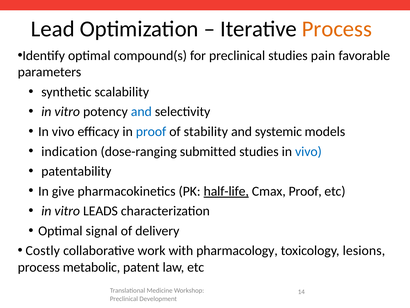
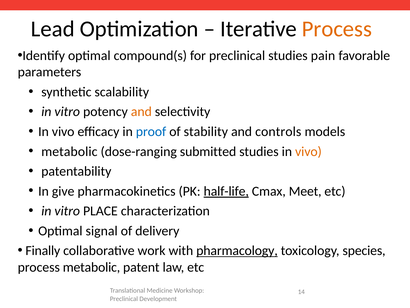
and at (141, 112) colour: blue -> orange
systemic: systemic -> controls
indication at (69, 151): indication -> metabolic
vivo at (308, 151) colour: blue -> orange
Cmax Proof: Proof -> Meet
LEADS: LEADS -> PLACE
Costly: Costly -> Finally
pharmacology underline: none -> present
lesions: lesions -> species
